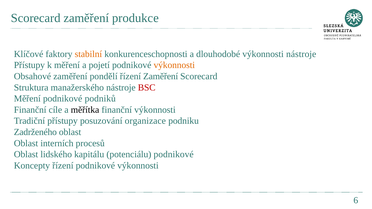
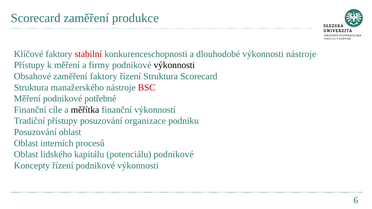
stabilní colour: orange -> red
pojetí: pojetí -> firmy
výkonnosti at (174, 65) colour: orange -> black
zaměření pondělí: pondělí -> faktory
řízení Zaměření: Zaměření -> Struktura
podniků: podniků -> potřebné
Zadrženého at (35, 132): Zadrženého -> Posuzování
